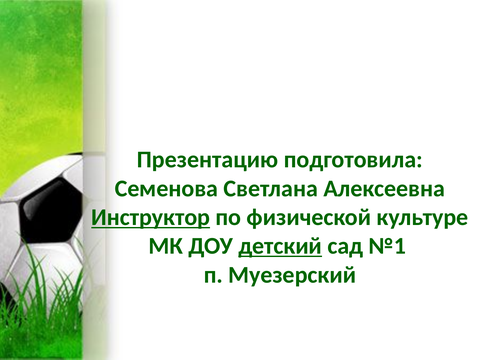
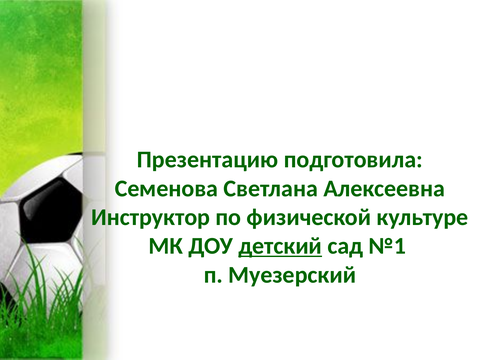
Инструктор underline: present -> none
